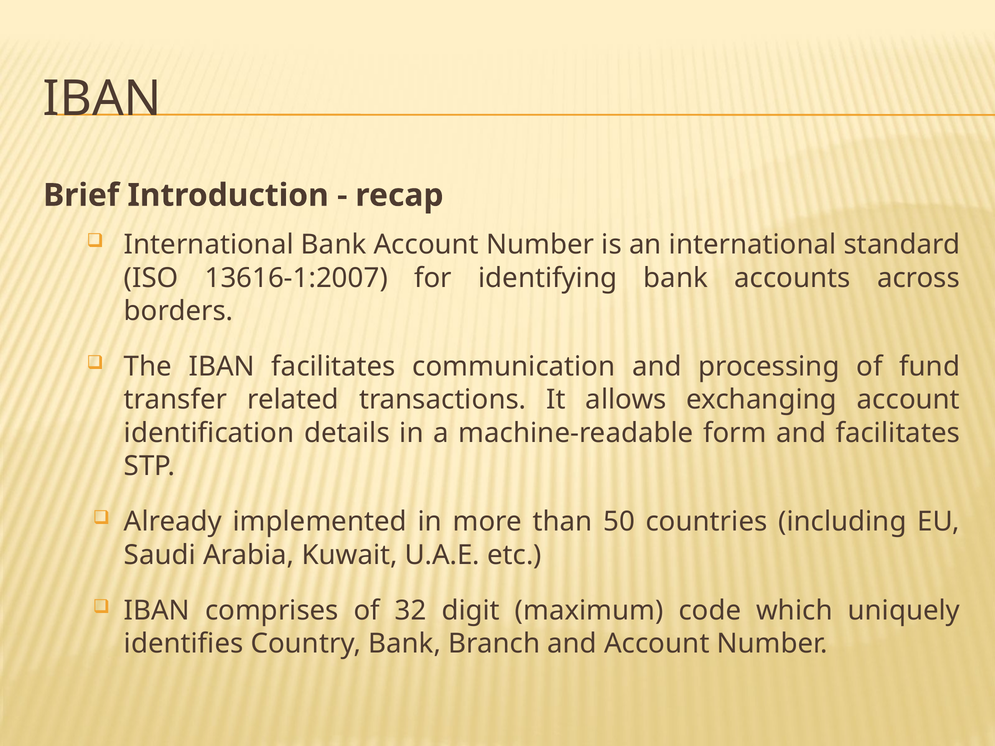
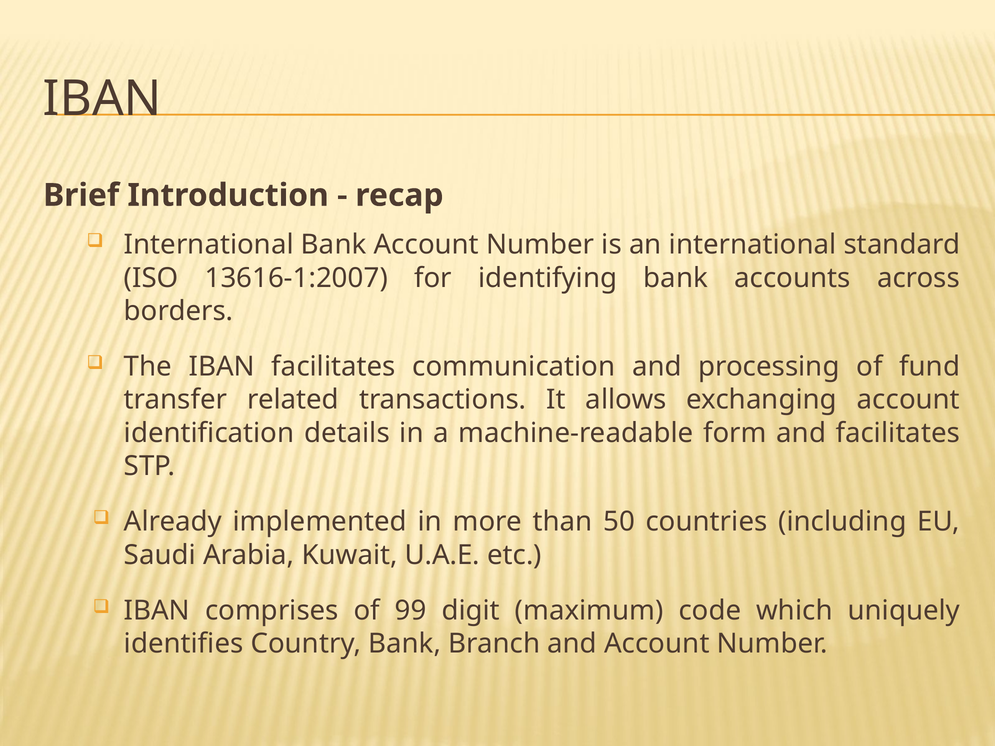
32: 32 -> 99
